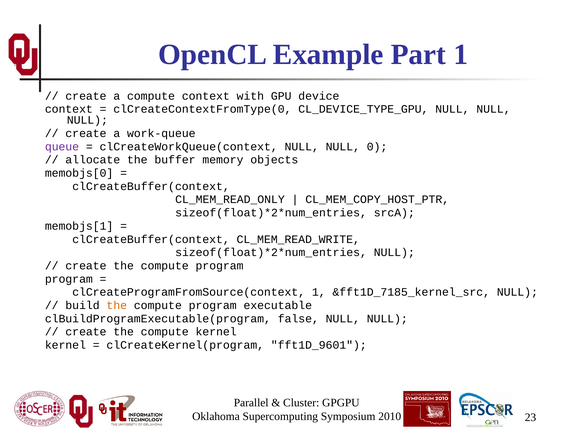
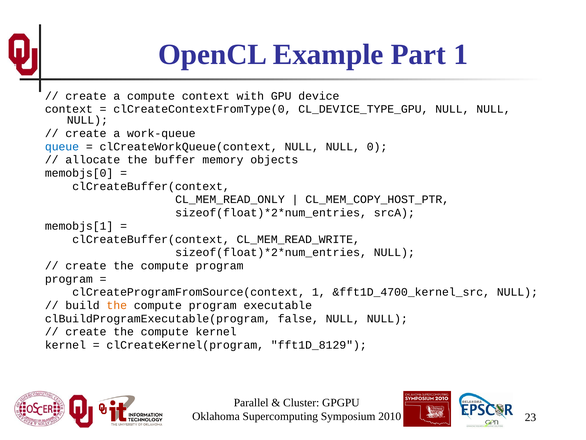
queue colour: purple -> blue
&fft1D_7185_kernel_src: &fft1D_7185_kernel_src -> &fft1D_4700_kernel_src
fft1D_9601: fft1D_9601 -> fft1D_8129
